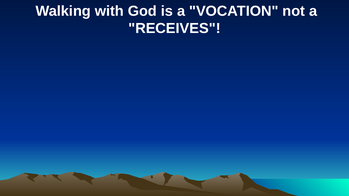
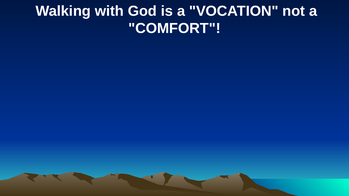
RECEIVES: RECEIVES -> COMFORT
